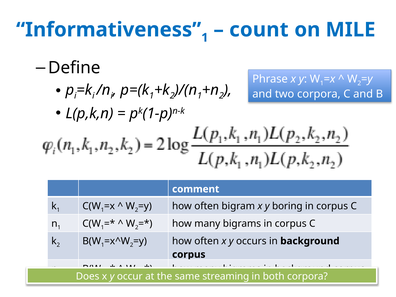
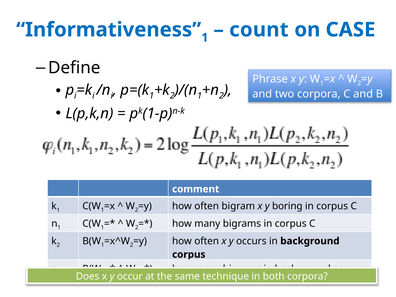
MILE: MILE -> CASE
streaming: streaming -> technique
